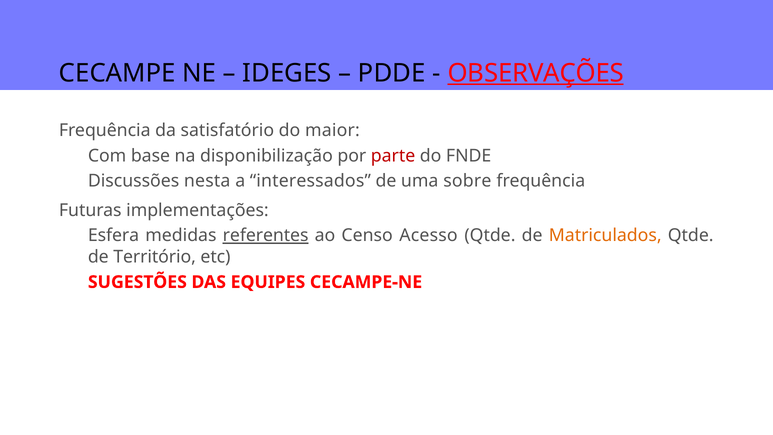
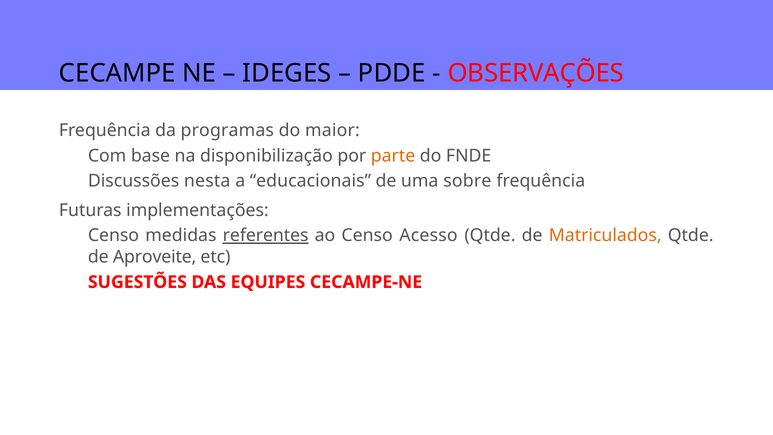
OBSERVAÇÕES underline: present -> none
satisfatório: satisfatório -> programas
parte colour: red -> orange
interessados: interessados -> educacionais
Esfera at (114, 236): Esfera -> Censo
Território: Território -> Aproveite
